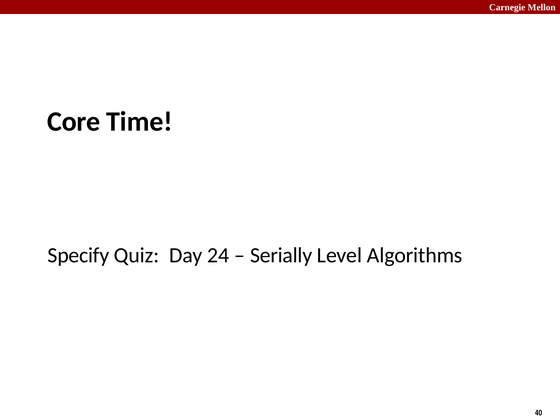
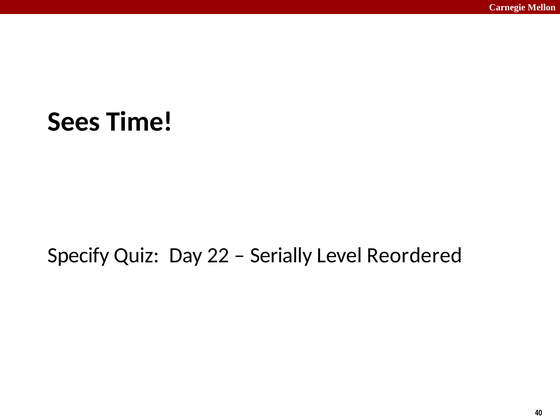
Core: Core -> Sees
24: 24 -> 22
Algorithms: Algorithms -> Reordered
